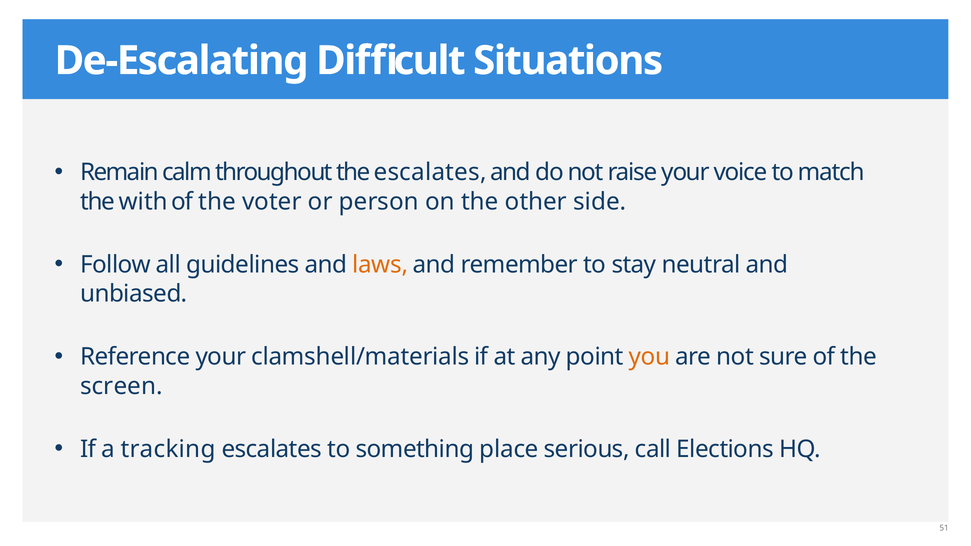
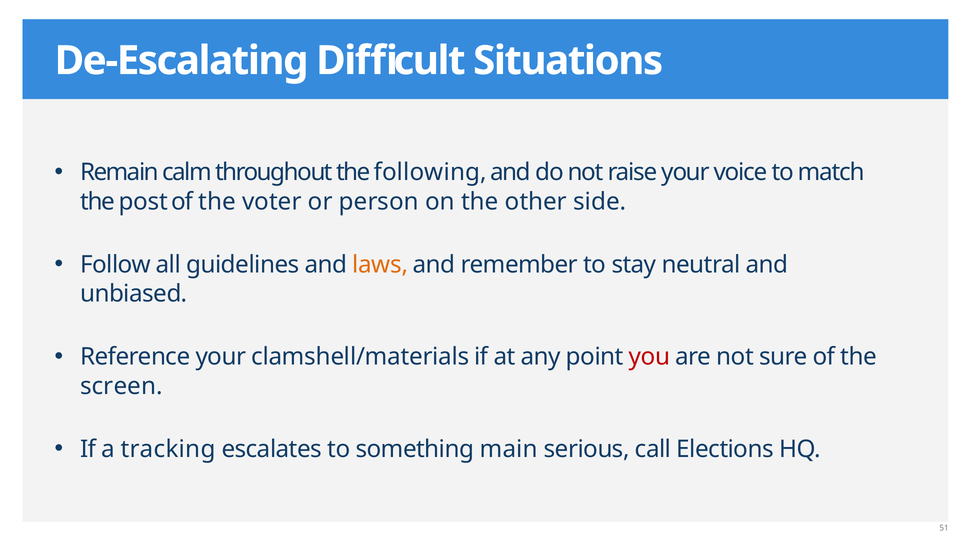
the escalates: escalates -> following
with: with -> post
you colour: orange -> red
place: place -> main
